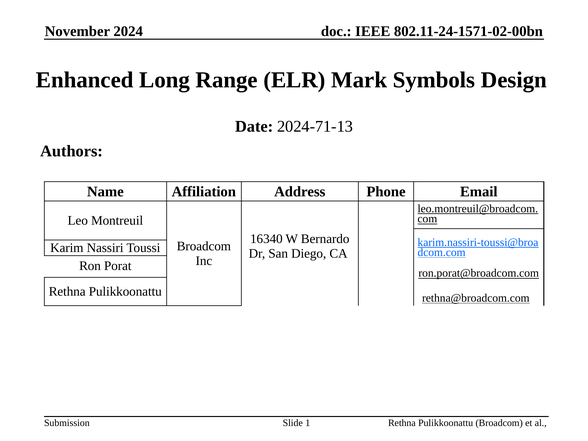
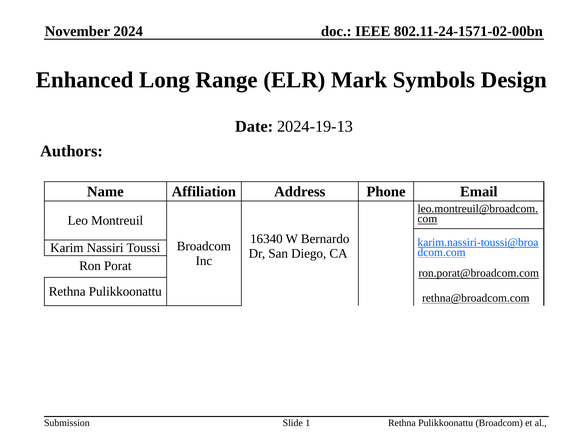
2024-71-13: 2024-71-13 -> 2024-19-13
